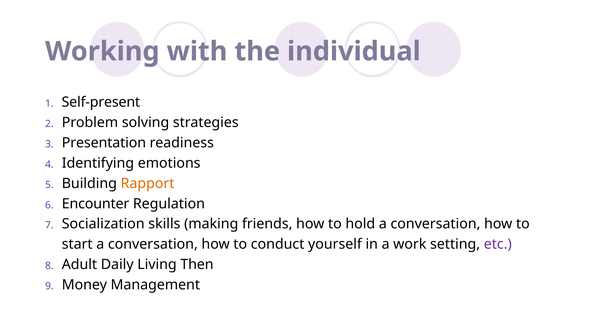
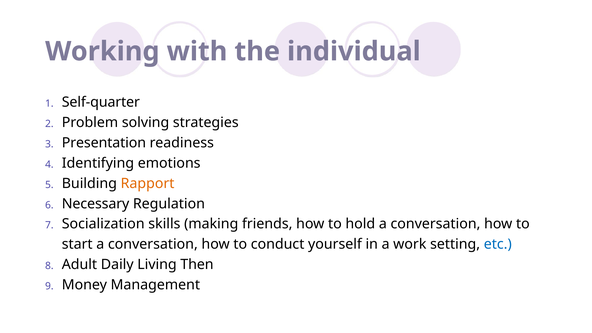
Self-present: Self-present -> Self-quarter
Encounter: Encounter -> Necessary
etc colour: purple -> blue
